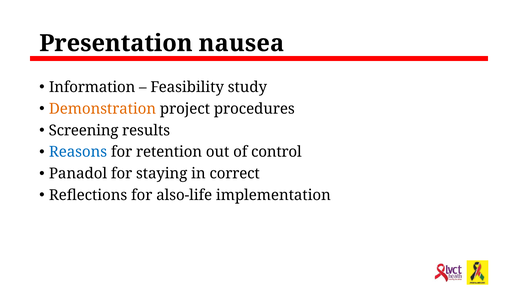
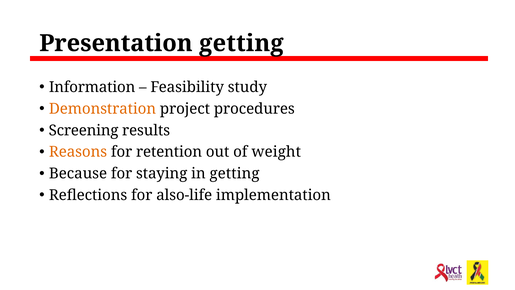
Presentation nausea: nausea -> getting
Reasons colour: blue -> orange
control: control -> weight
Panadol: Panadol -> Because
in correct: correct -> getting
